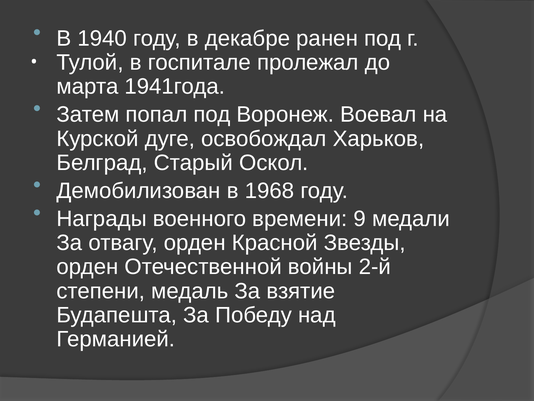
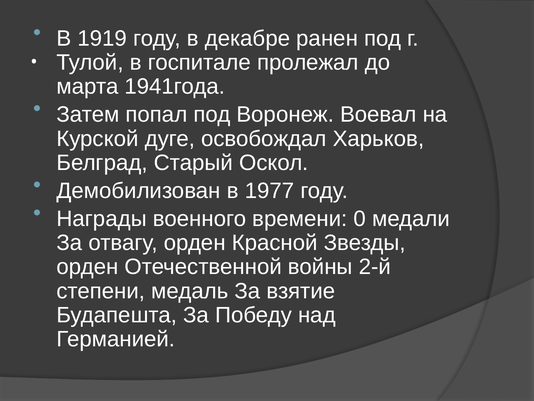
1940: 1940 -> 1919
1968: 1968 -> 1977
9: 9 -> 0
